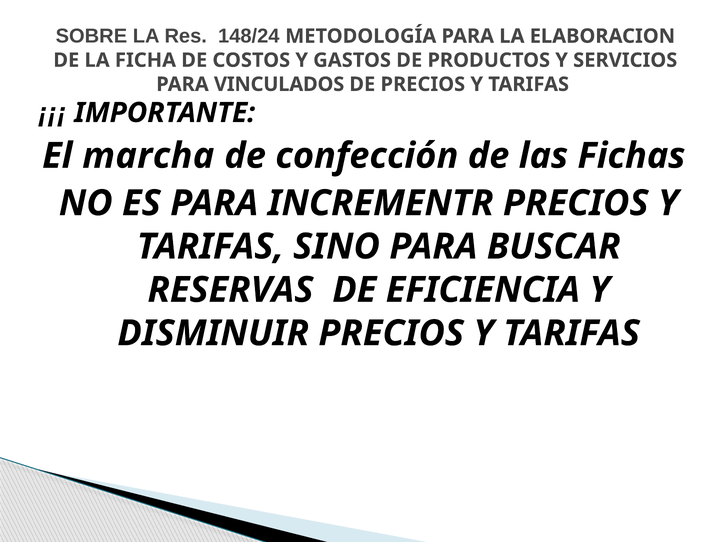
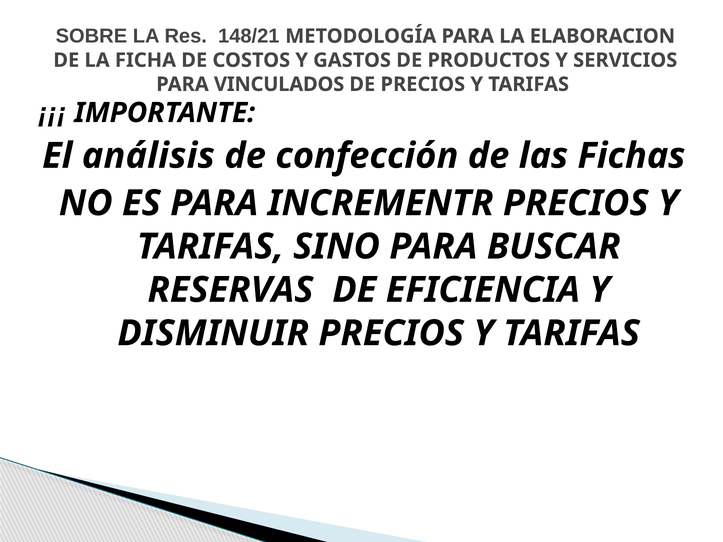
148/24: 148/24 -> 148/21
marcha: marcha -> análisis
